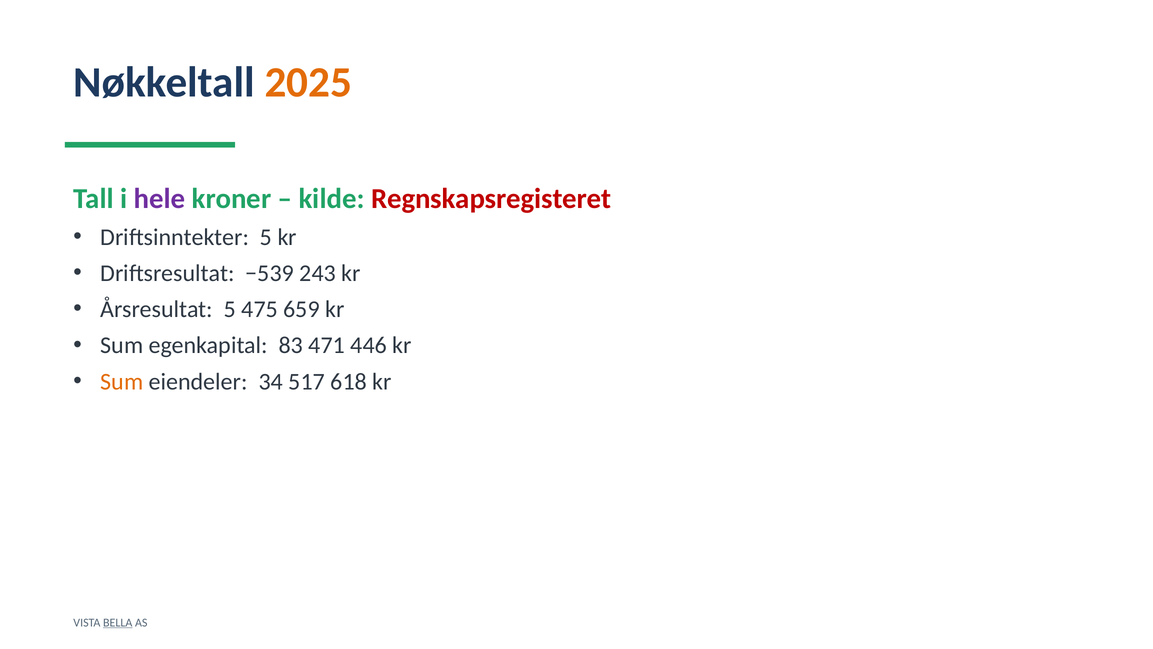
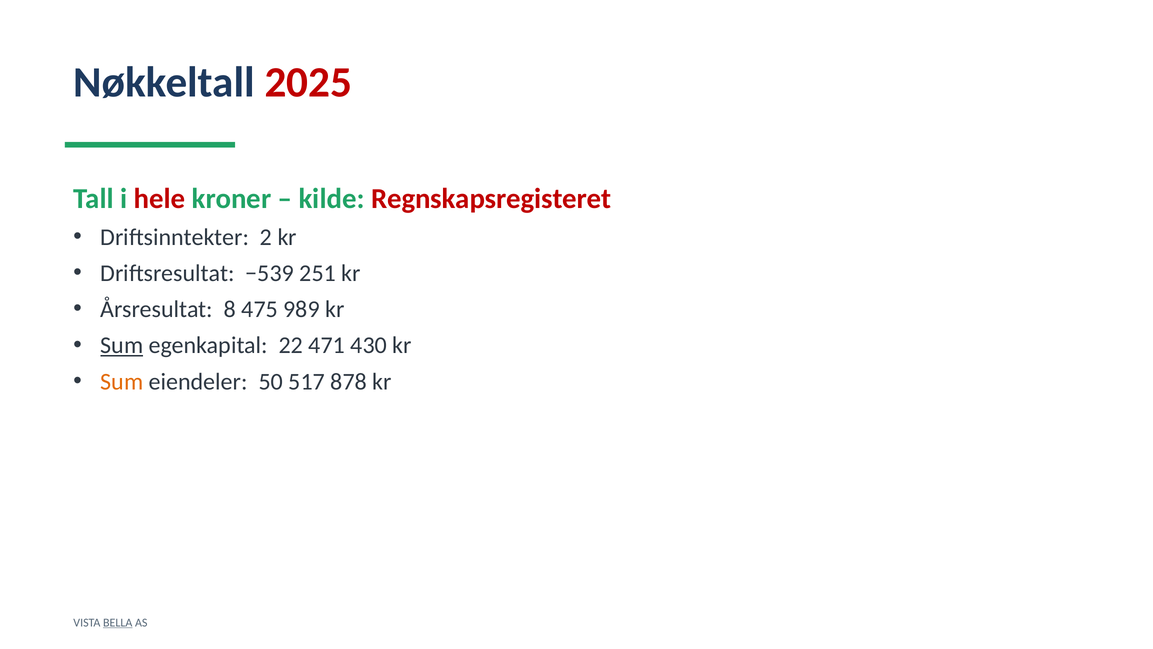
2025 colour: orange -> red
hele colour: purple -> red
Driftsinntekter 5: 5 -> 2
243: 243 -> 251
Årsresultat 5: 5 -> 8
659: 659 -> 989
Sum at (122, 345) underline: none -> present
83: 83 -> 22
446: 446 -> 430
34: 34 -> 50
618: 618 -> 878
